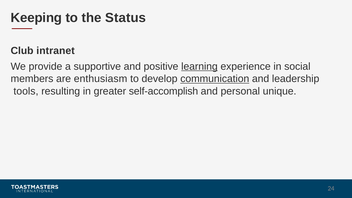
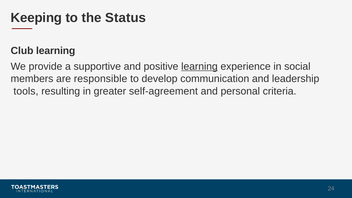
Club intranet: intranet -> learning
enthusiasm: enthusiasm -> responsible
communication underline: present -> none
self-accomplish: self-accomplish -> self-agreement
unique: unique -> criteria
